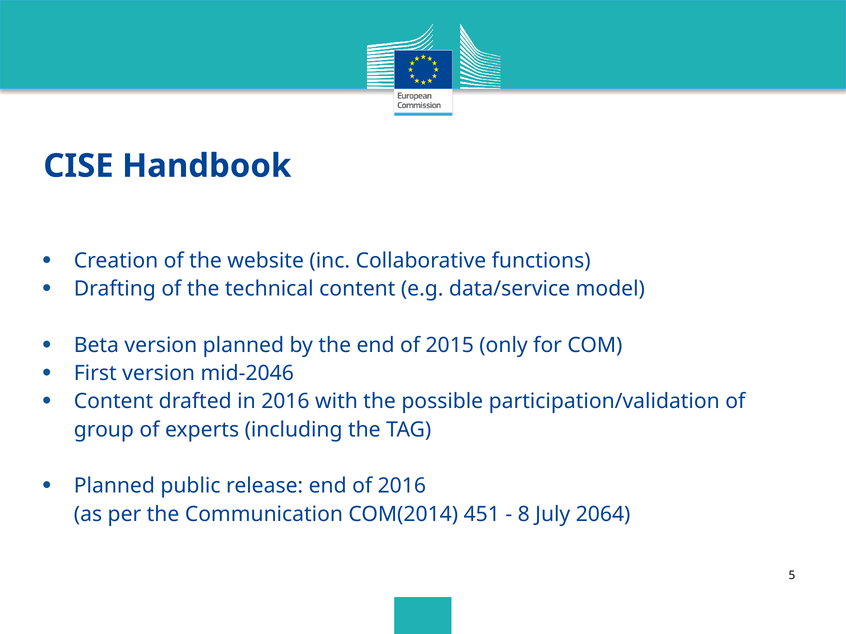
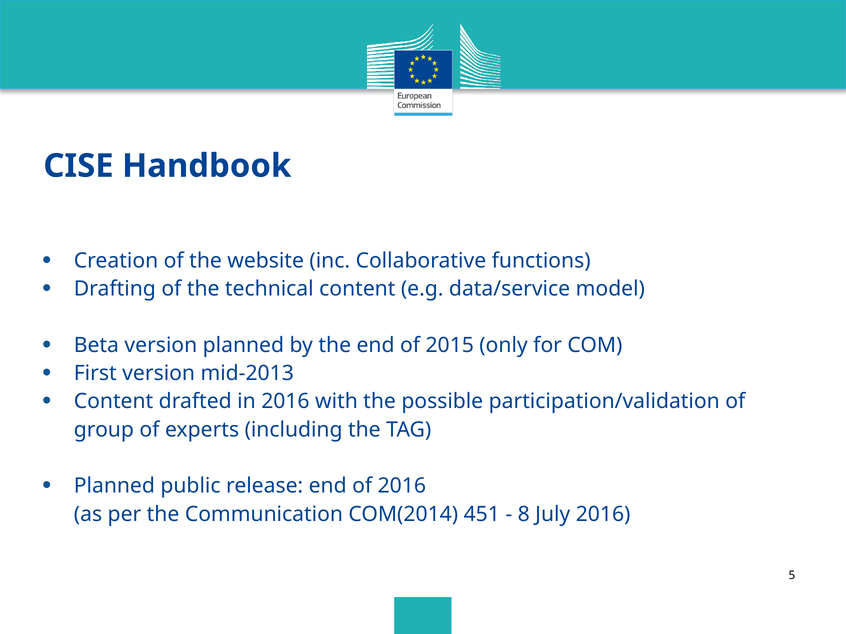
mid-2046: mid-2046 -> mid-2013
July 2064: 2064 -> 2016
